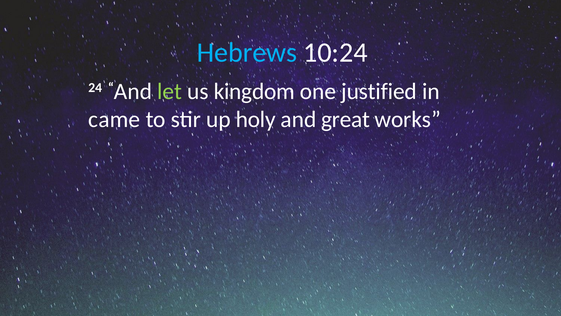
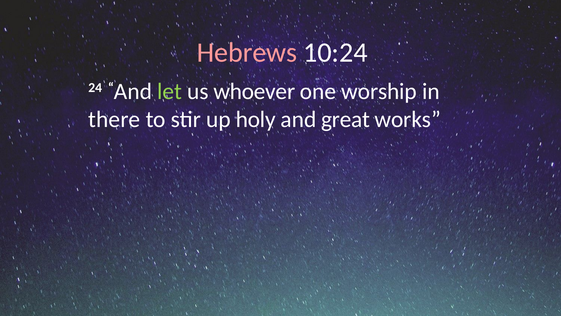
Hebrews colour: light blue -> pink
kingdom: kingdom -> whoever
justified: justified -> worship
came: came -> there
